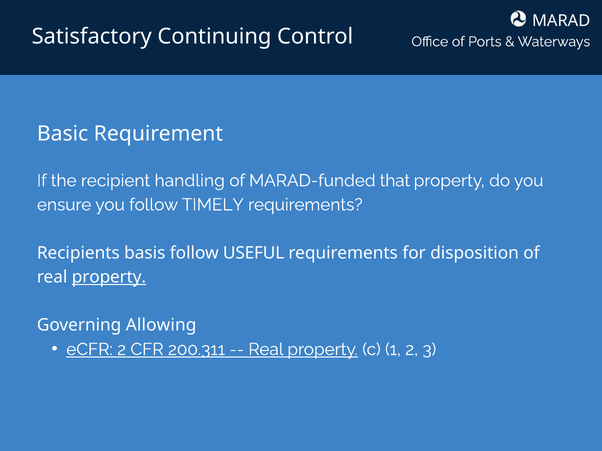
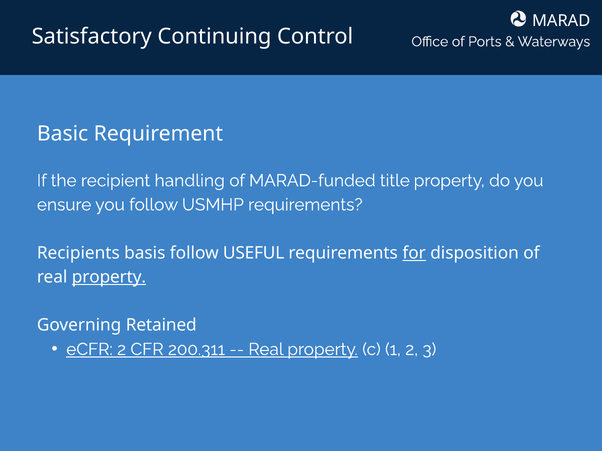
that: that -> title
TIMELY: TIMELY -> USMHP
for underline: none -> present
Allowing: Allowing -> Retained
